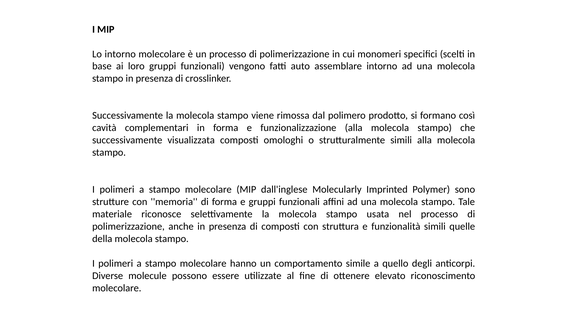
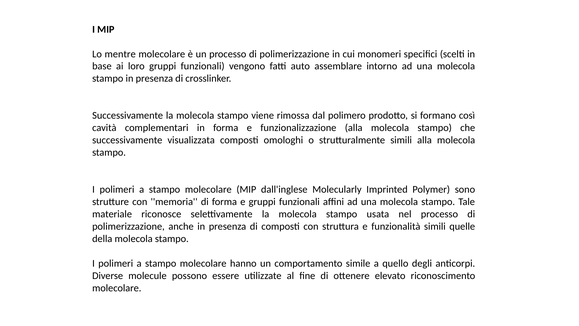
Lo intorno: intorno -> mentre
